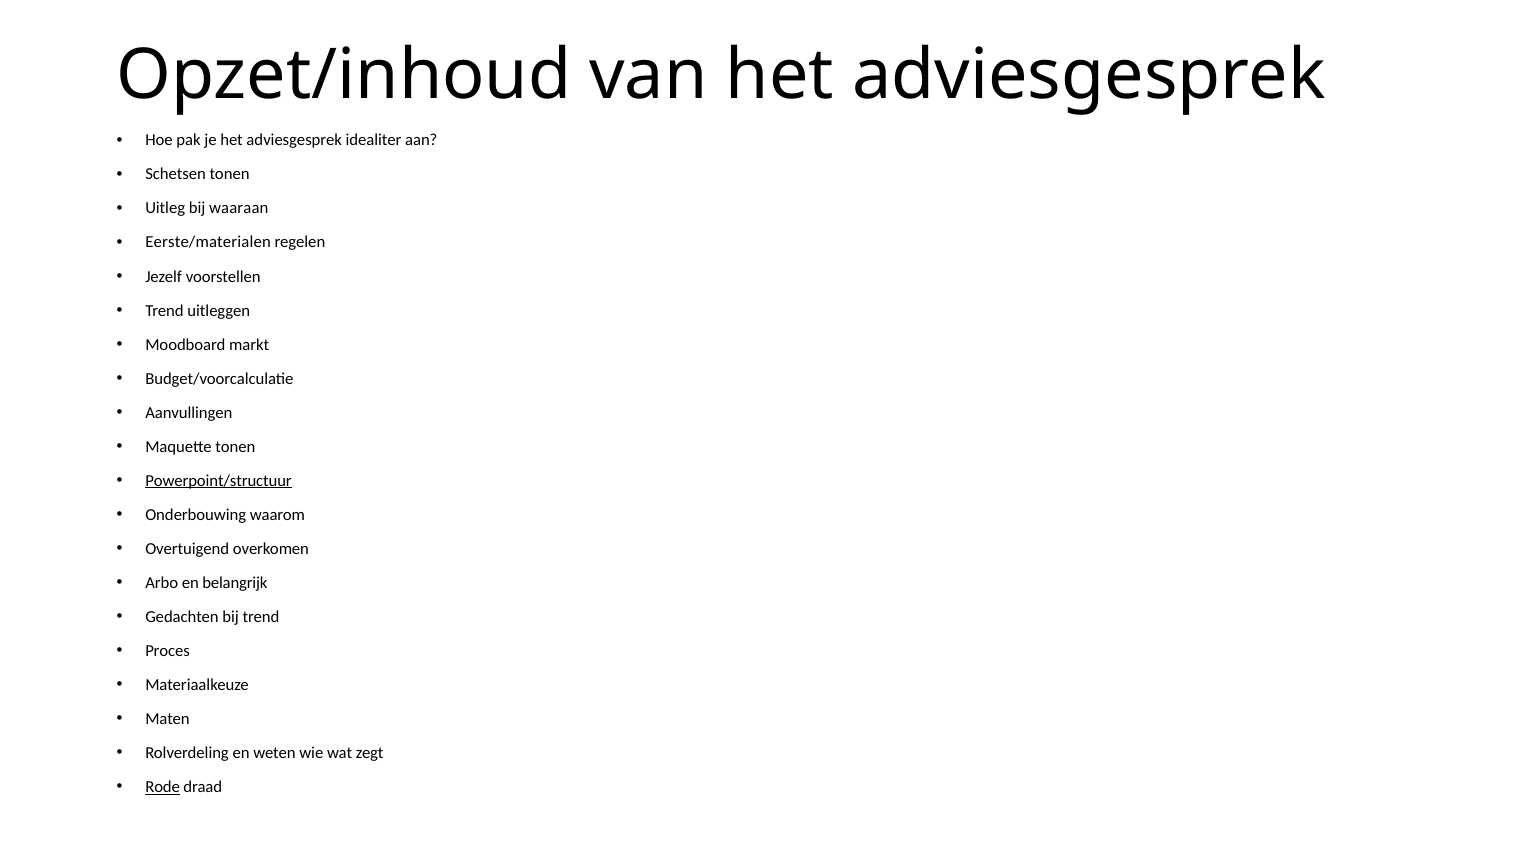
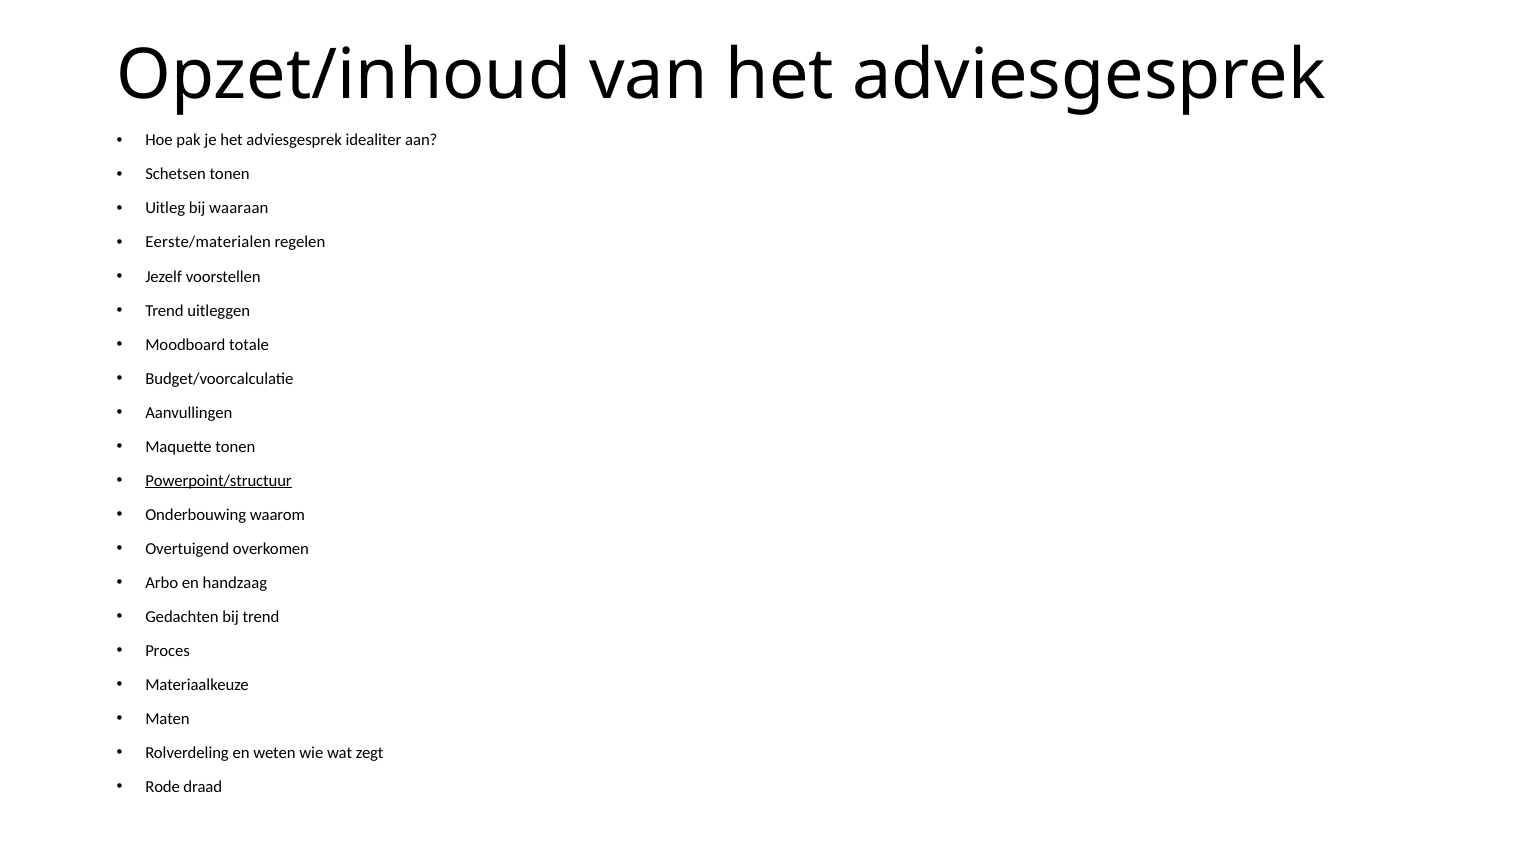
markt: markt -> totale
belangrijk: belangrijk -> handzaag
Rode underline: present -> none
